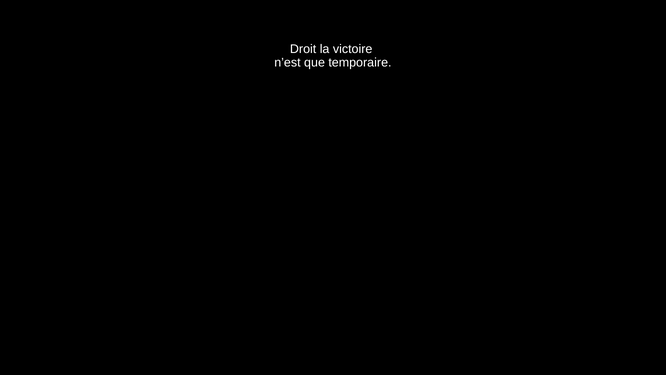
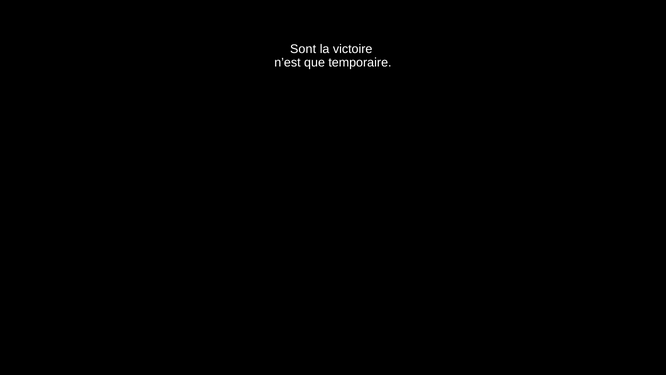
Droit: Droit -> Sont
